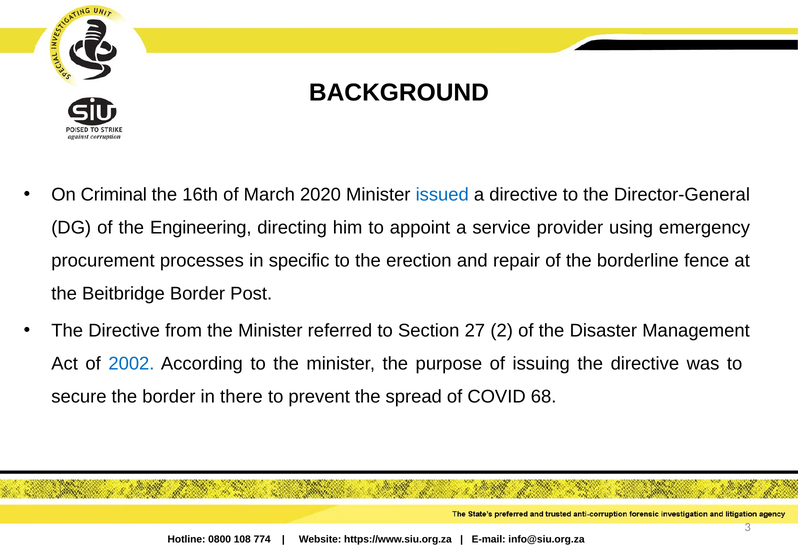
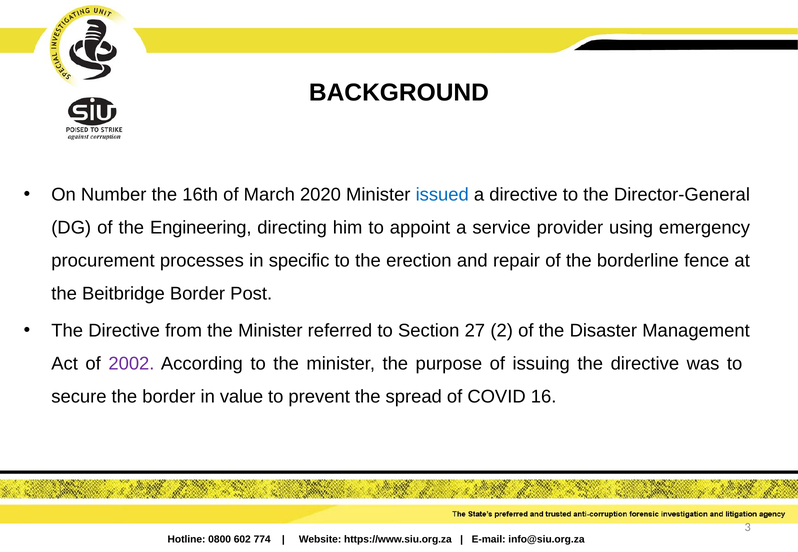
Criminal: Criminal -> Number
2002 colour: blue -> purple
there: there -> value
68: 68 -> 16
108: 108 -> 602
